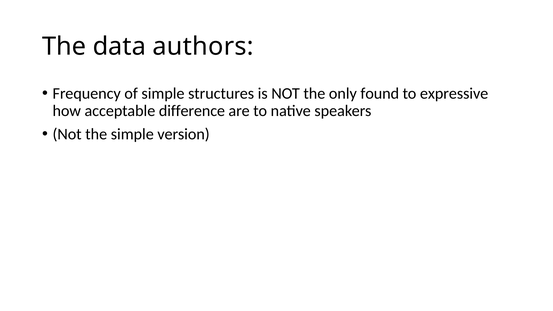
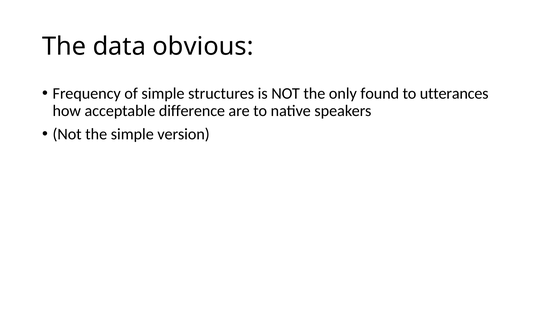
authors: authors -> obvious
expressive: expressive -> utterances
